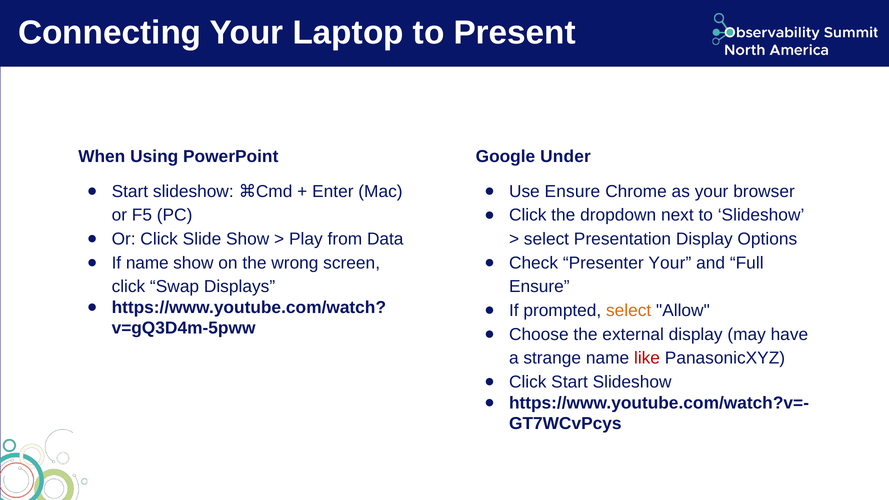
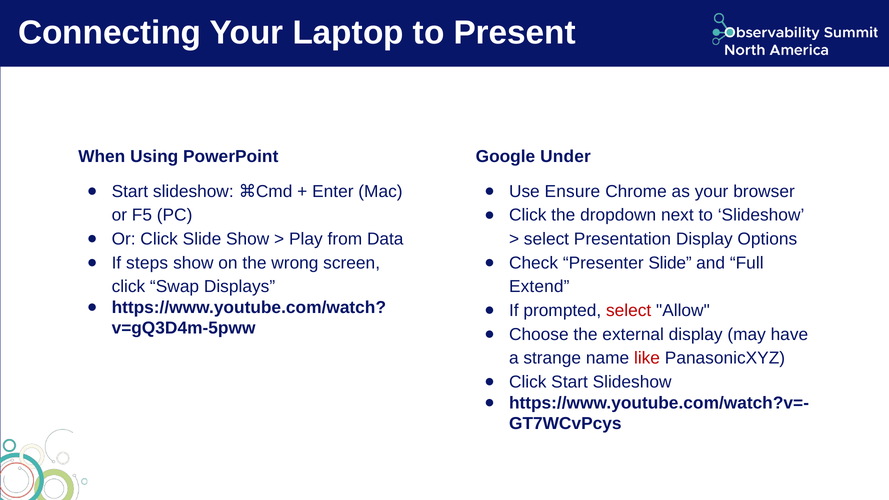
If name: name -> steps
Presenter Your: Your -> Slide
Ensure at (539, 287): Ensure -> Extend
select at (629, 311) colour: orange -> red
